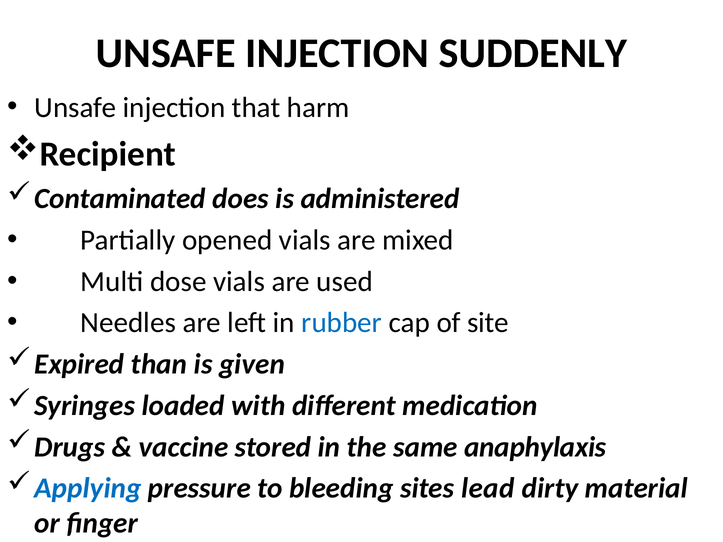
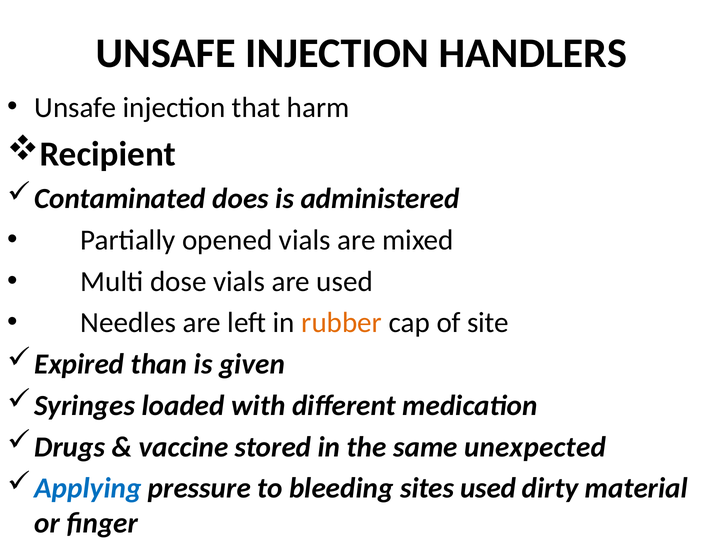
SUDDENLY: SUDDENLY -> HANDLERS
rubber colour: blue -> orange
anaphylaxis: anaphylaxis -> unexpected
sites lead: lead -> used
